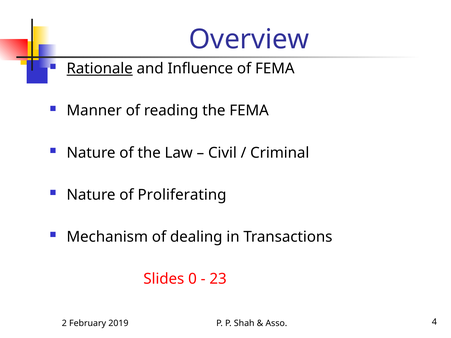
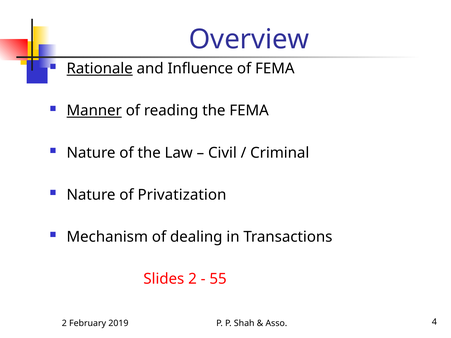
Manner underline: none -> present
Proliferating: Proliferating -> Privatization
Slides 0: 0 -> 2
23: 23 -> 55
